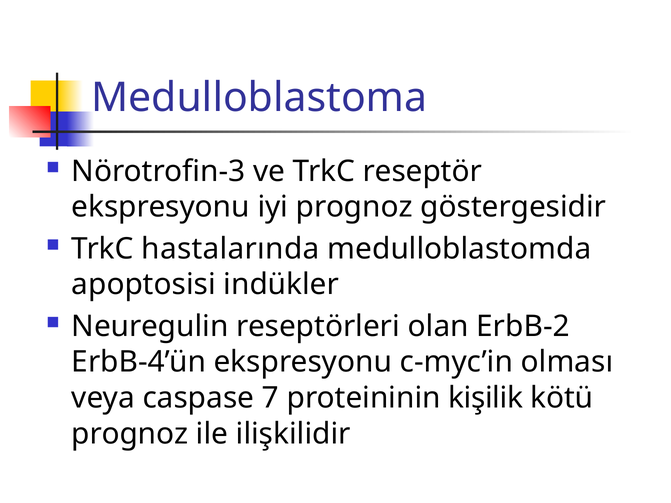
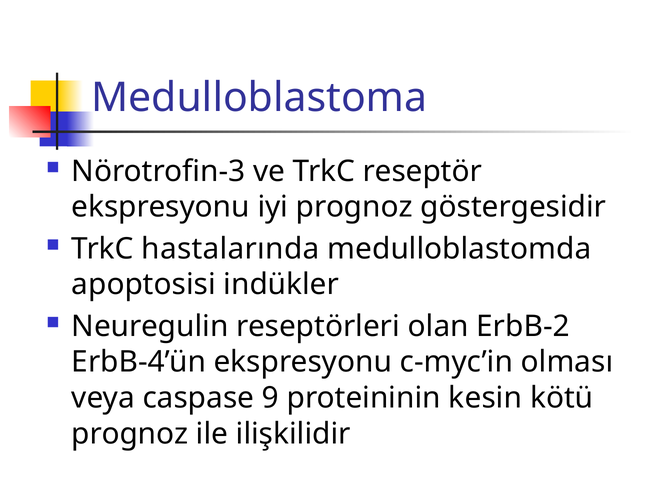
7: 7 -> 9
kişilik: kişilik -> kesin
